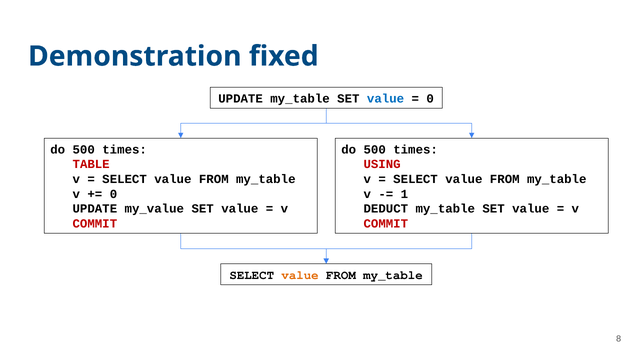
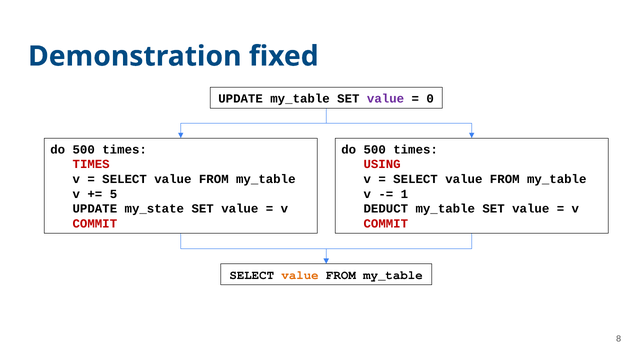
value at (386, 99) colour: blue -> purple
TABLE at (91, 164): TABLE -> TIMES
0 at (113, 194): 0 -> 5
my_value: my_value -> my_state
